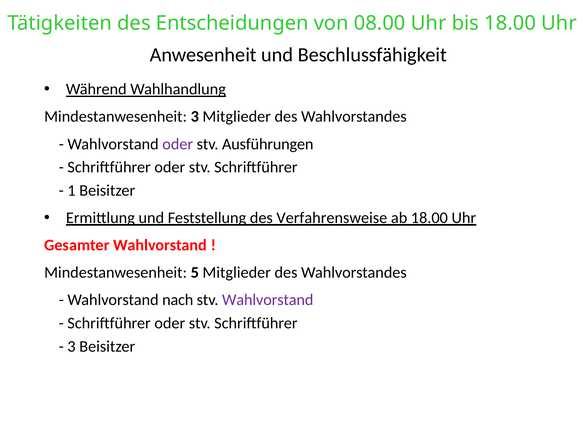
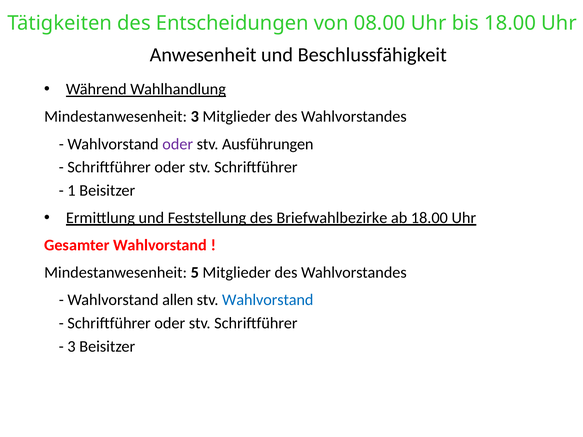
Verfahrensweise: Verfahrensweise -> Briefwahlbezirke
nach: nach -> allen
Wahlvorstand at (268, 300) colour: purple -> blue
